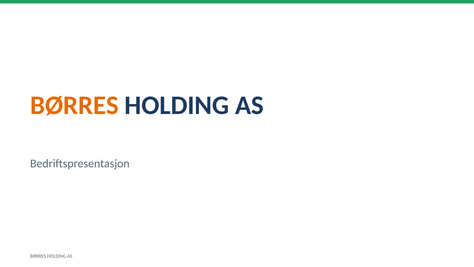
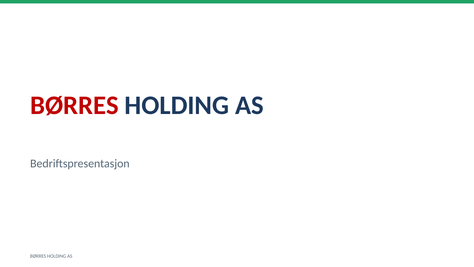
BØRRES at (74, 105) colour: orange -> red
